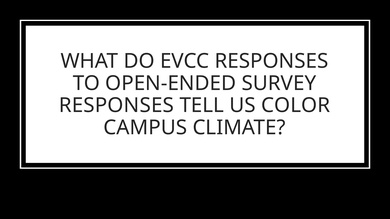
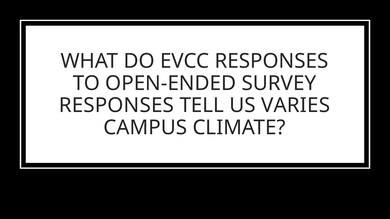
COLOR: COLOR -> VARIES
